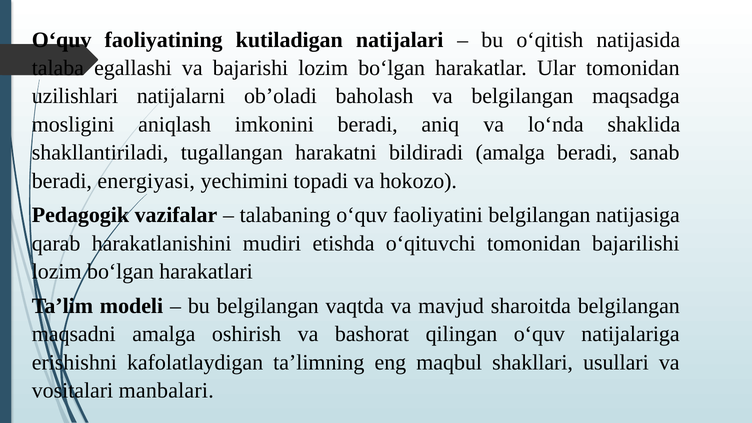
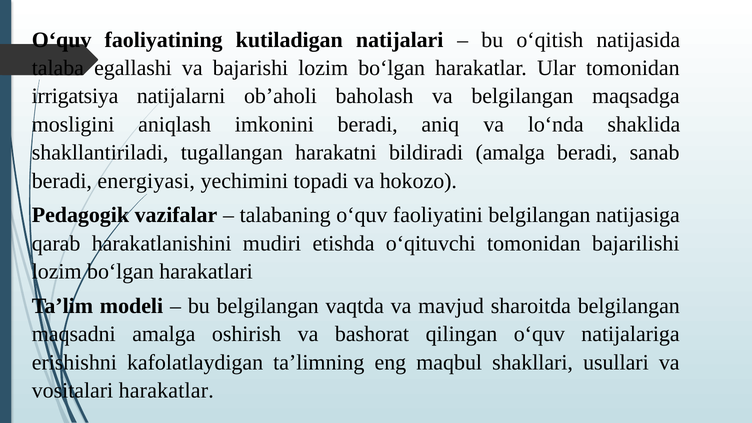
uzilishlari: uzilishlari -> irrigatsiya
ob’oladi: ob’oladi -> ob’aholi
vositalari manbalari: manbalari -> harakatlar
